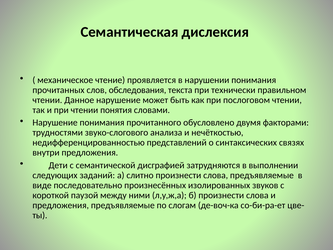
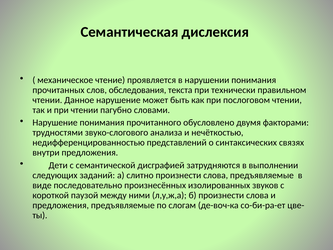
понятия: понятия -> пагубно
